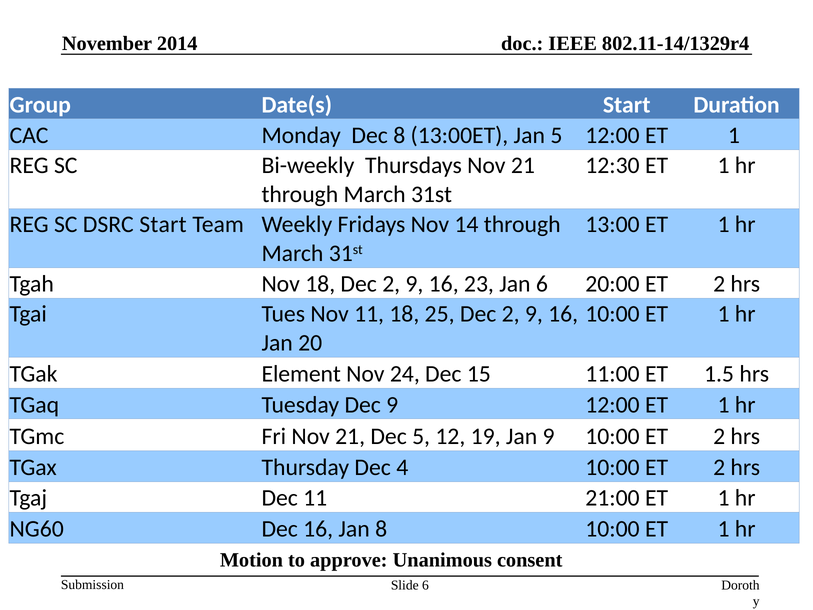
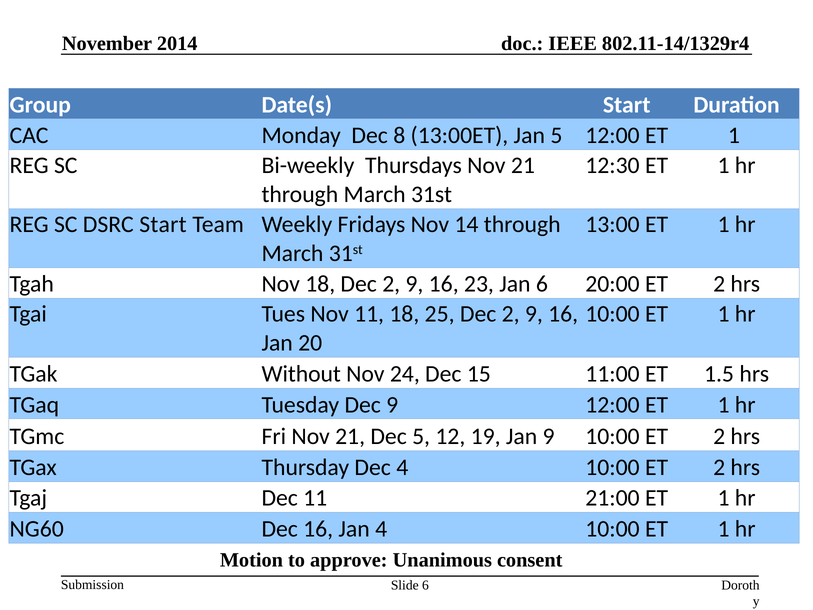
Element: Element -> Without
Jan 8: 8 -> 4
